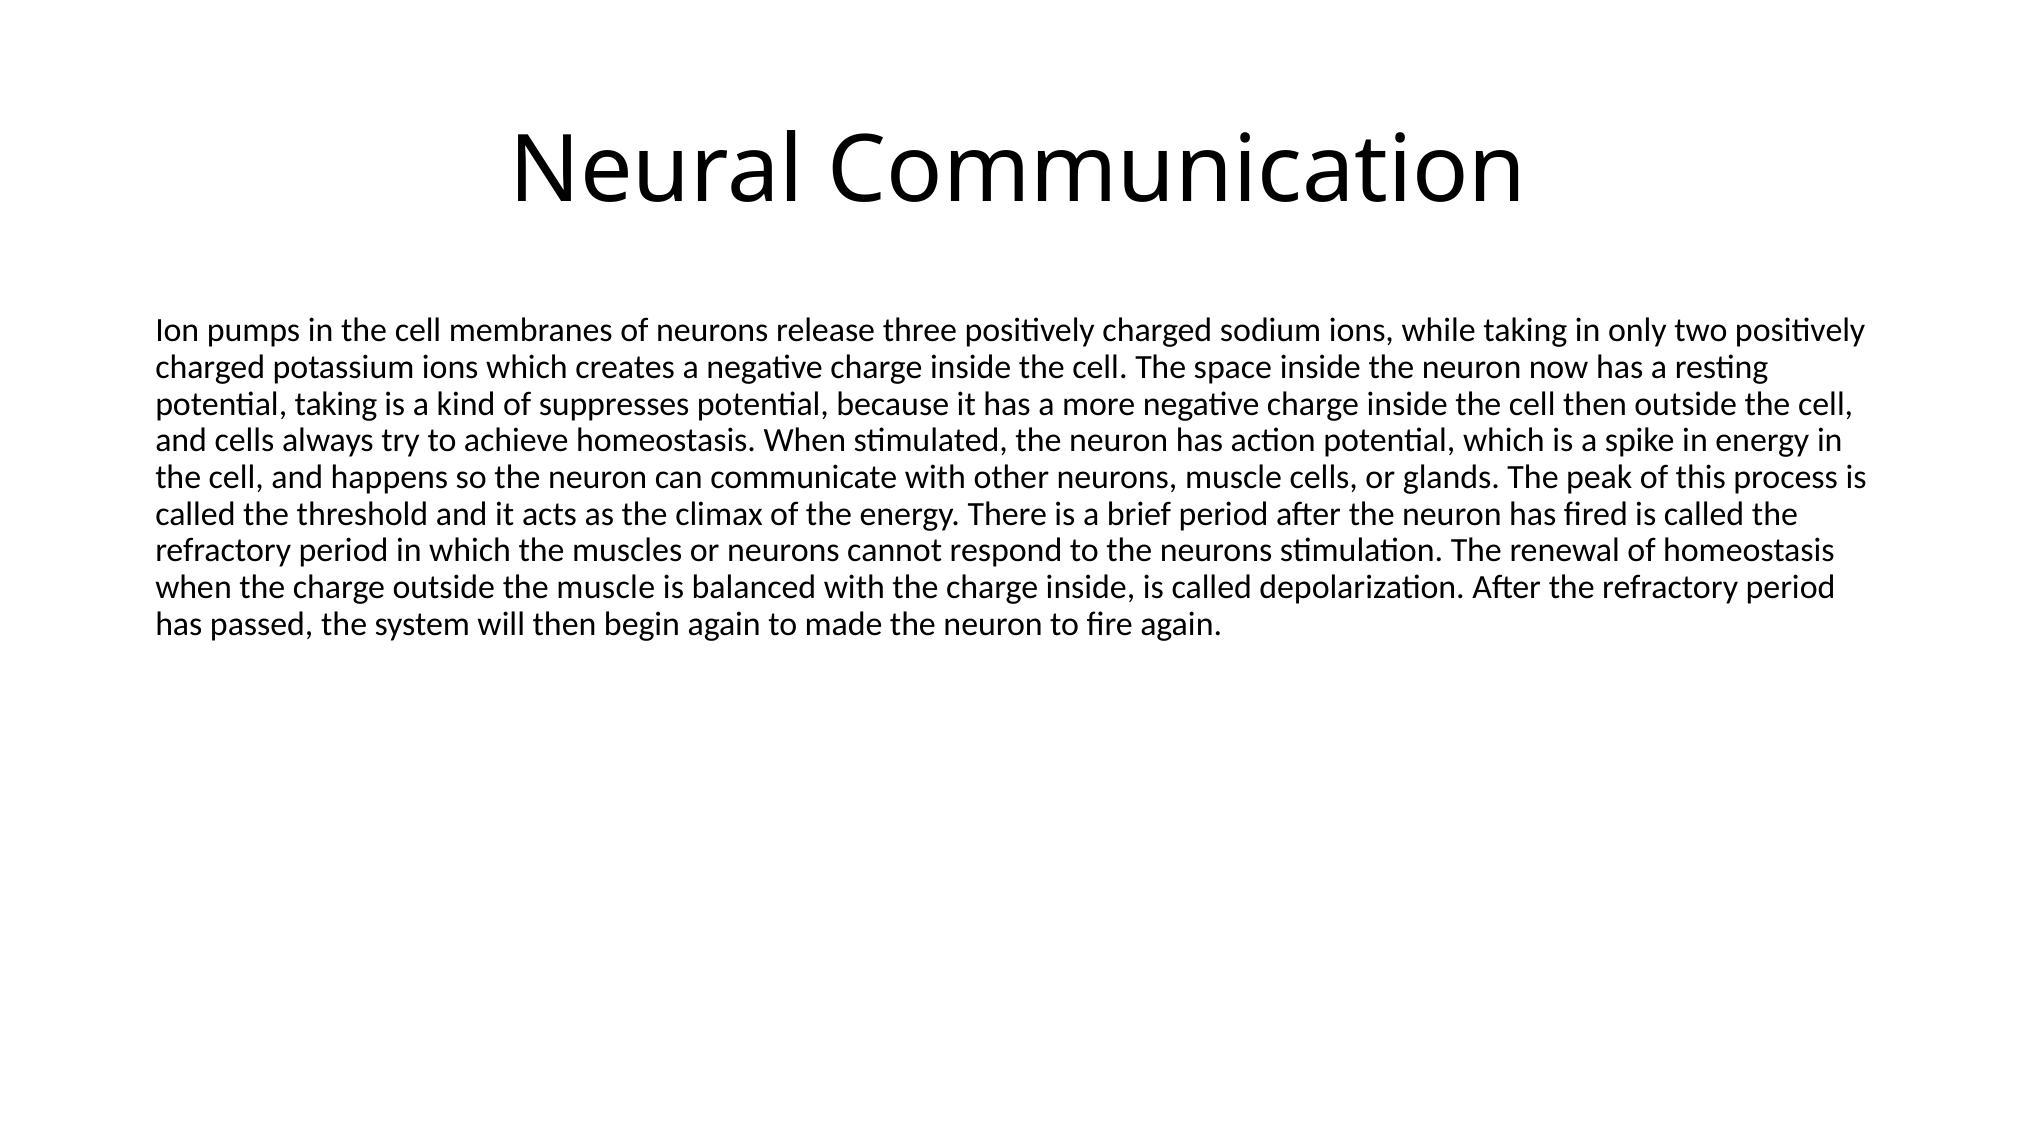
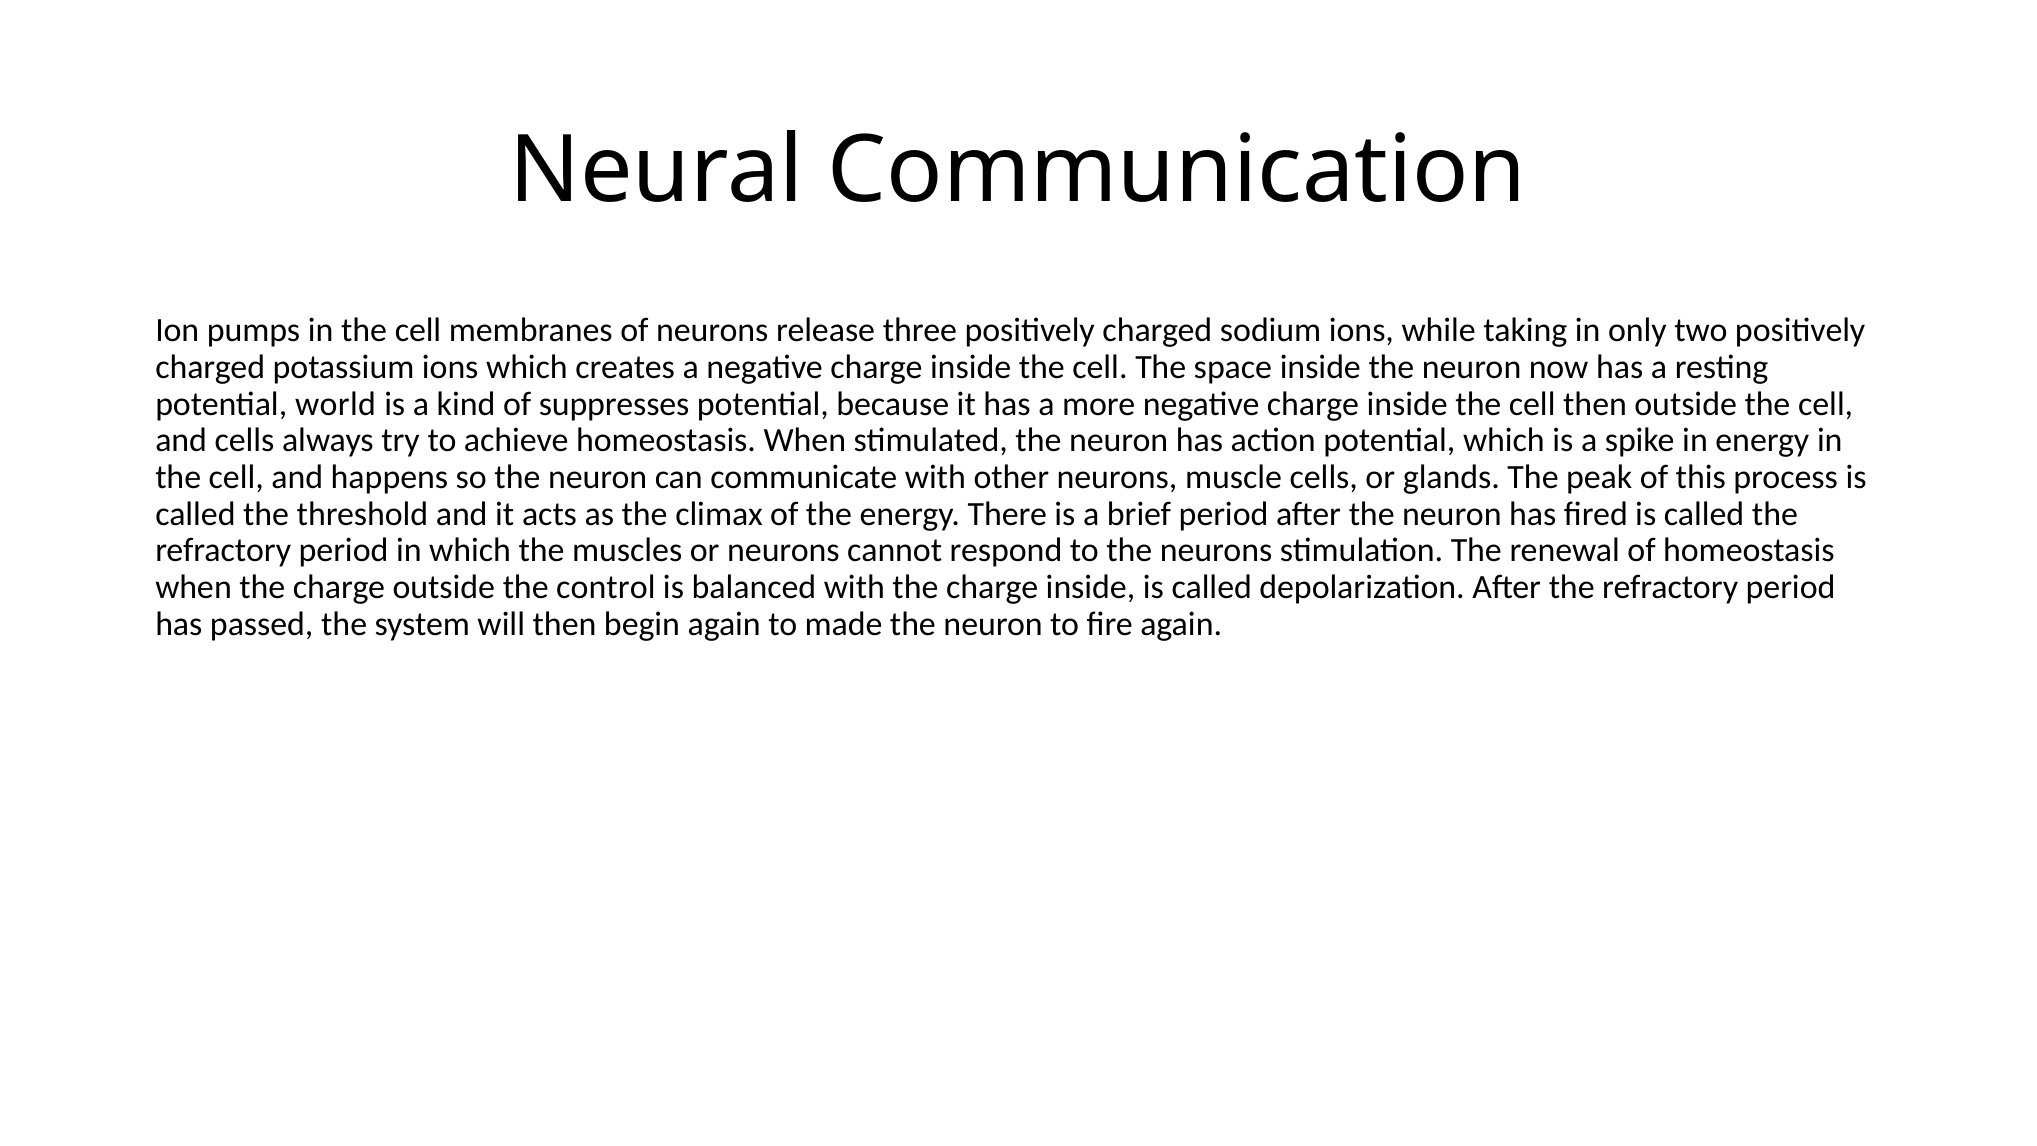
potential taking: taking -> world
the muscle: muscle -> control
